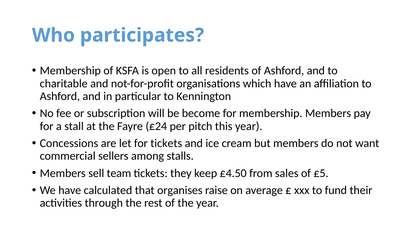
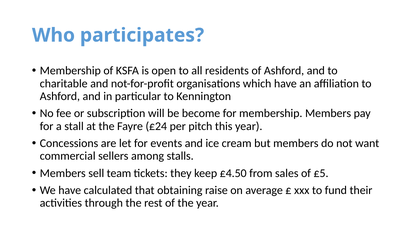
for tickets: tickets -> events
organises: organises -> obtaining
